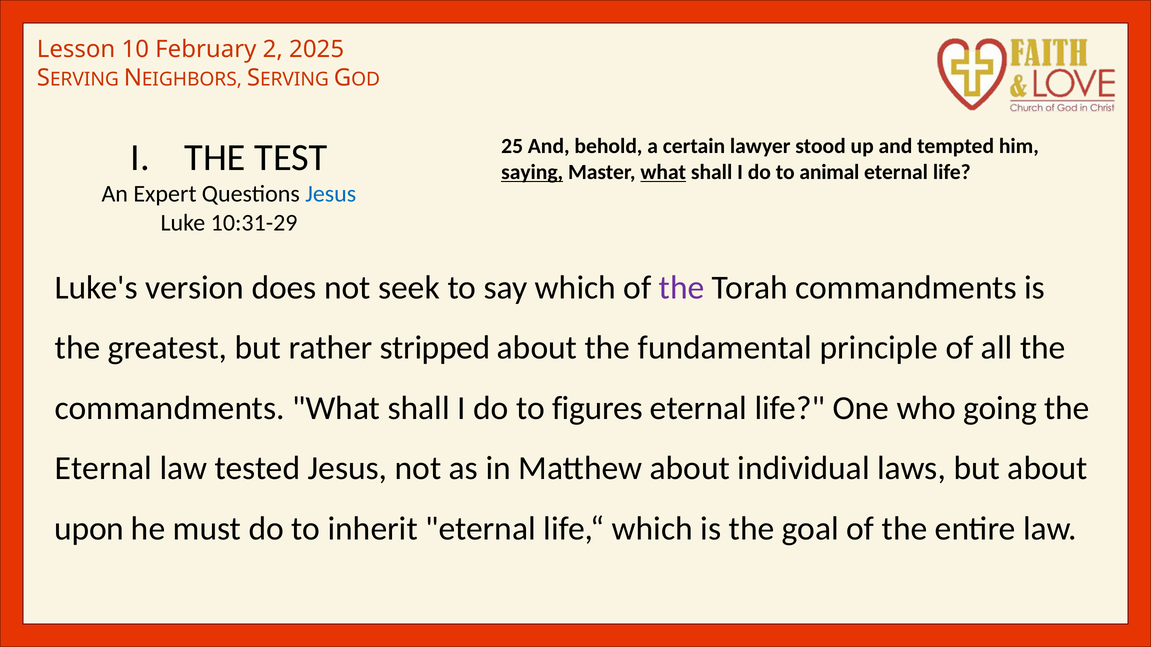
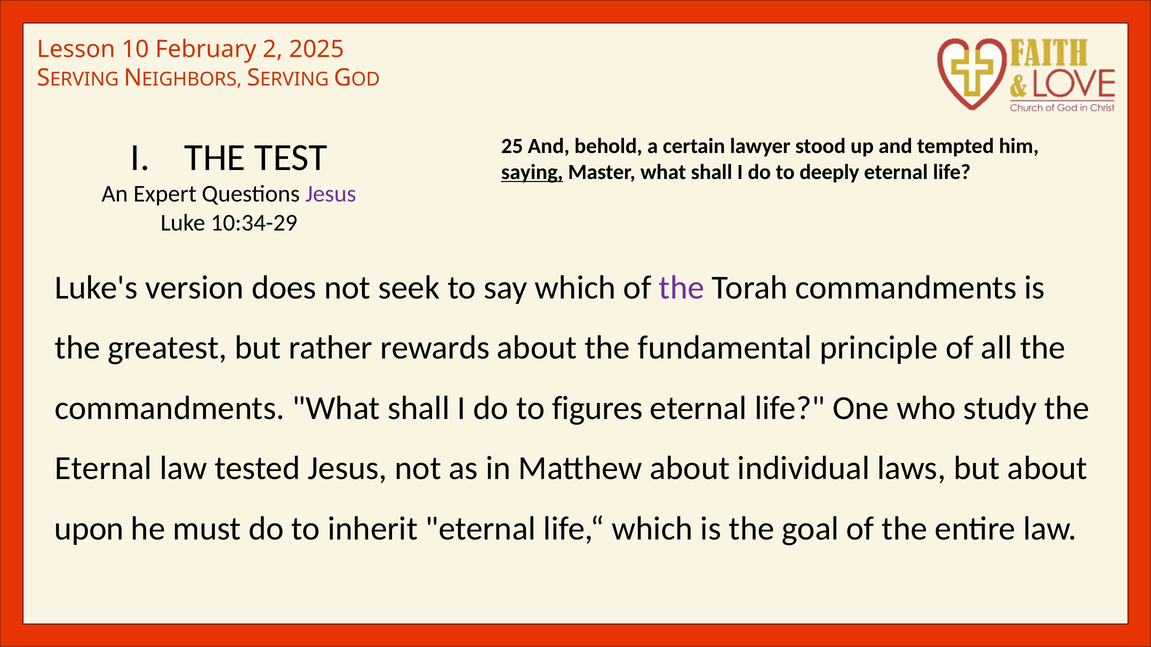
what at (663, 172) underline: present -> none
animal: animal -> deeply
Jesus at (331, 194) colour: blue -> purple
10:31-29: 10:31-29 -> 10:34-29
stripped: stripped -> rewards
going: going -> study
